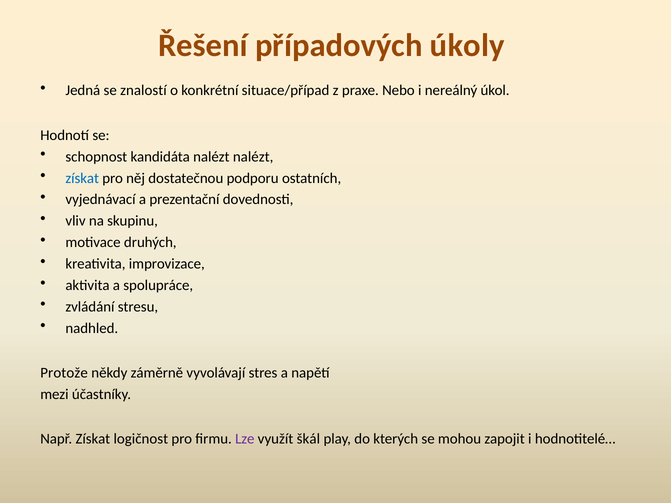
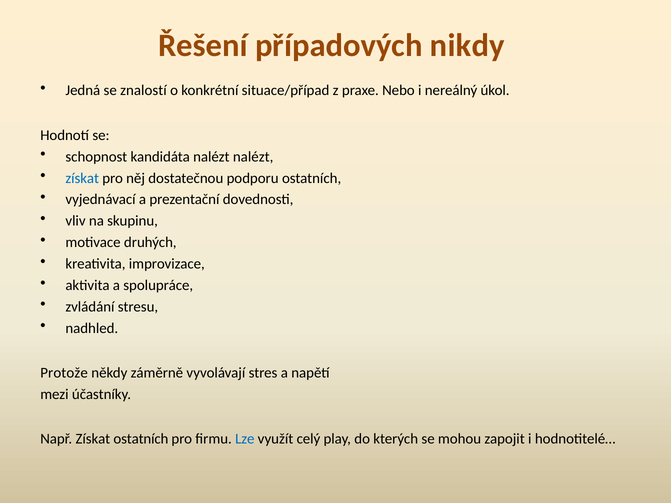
úkoly: úkoly -> nikdy
Získat logičnost: logičnost -> ostatních
Lze colour: purple -> blue
škál: škál -> celý
